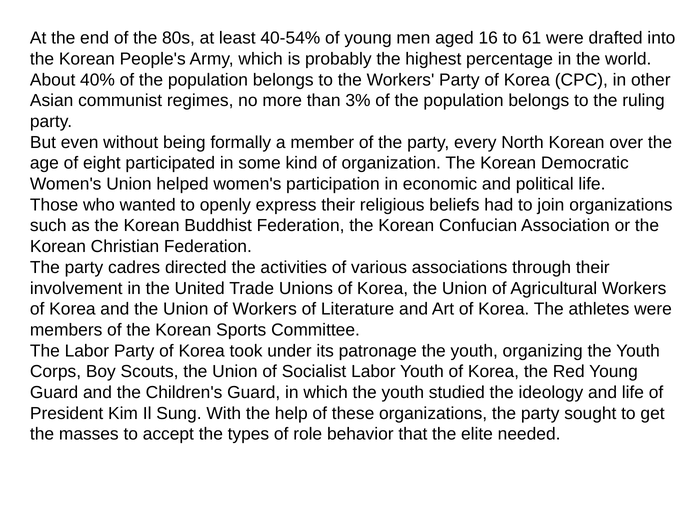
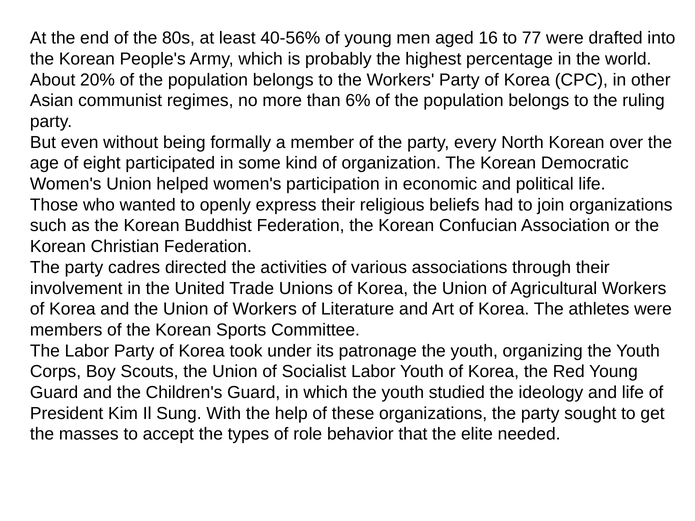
40-54%: 40-54% -> 40-56%
61: 61 -> 77
40%: 40% -> 20%
3%: 3% -> 6%
